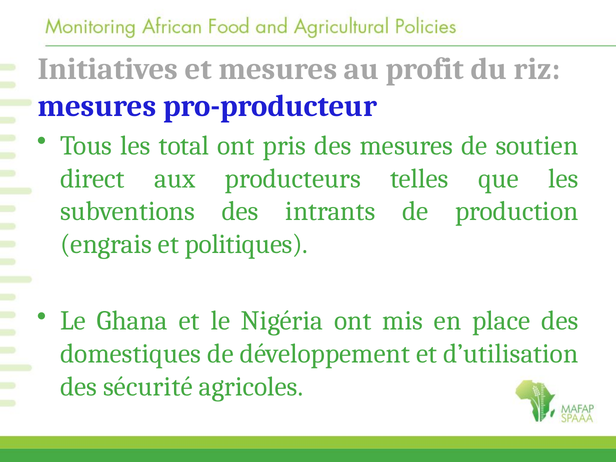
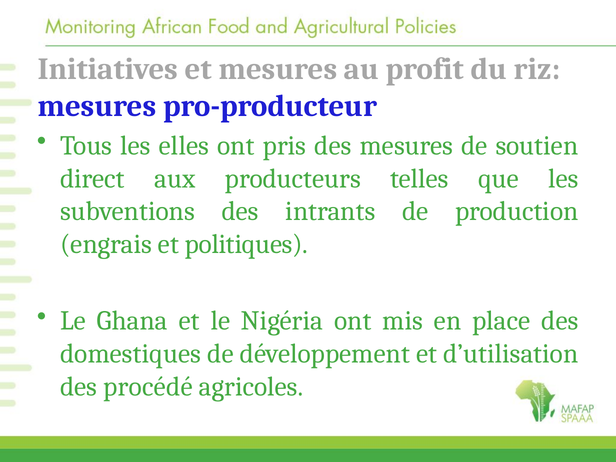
total: total -> elles
sécurité: sécurité -> procédé
